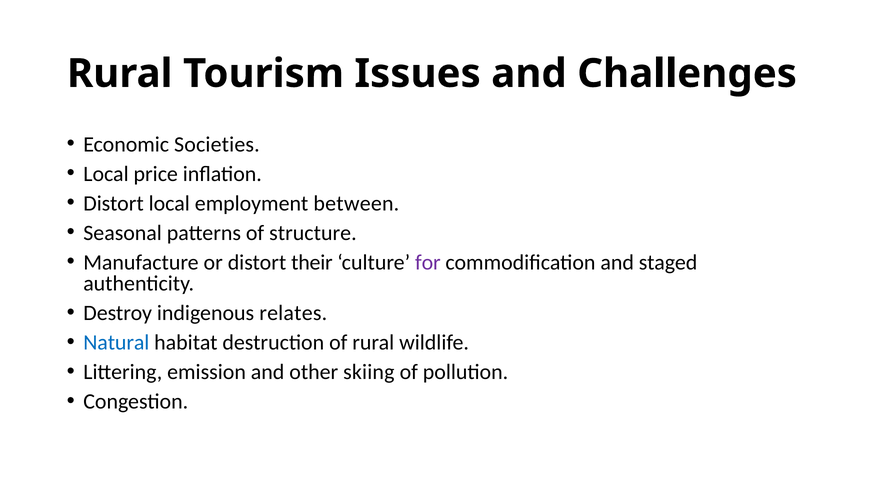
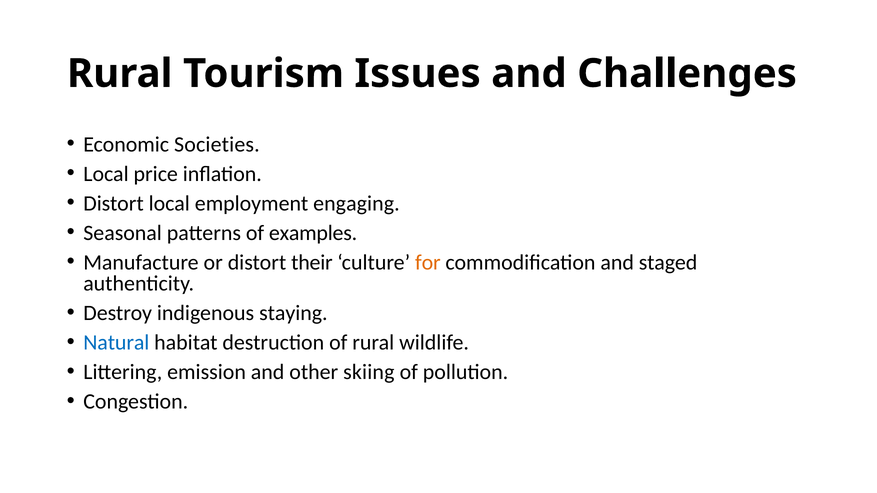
between: between -> engaging
structure: structure -> examples
for colour: purple -> orange
relates: relates -> staying
